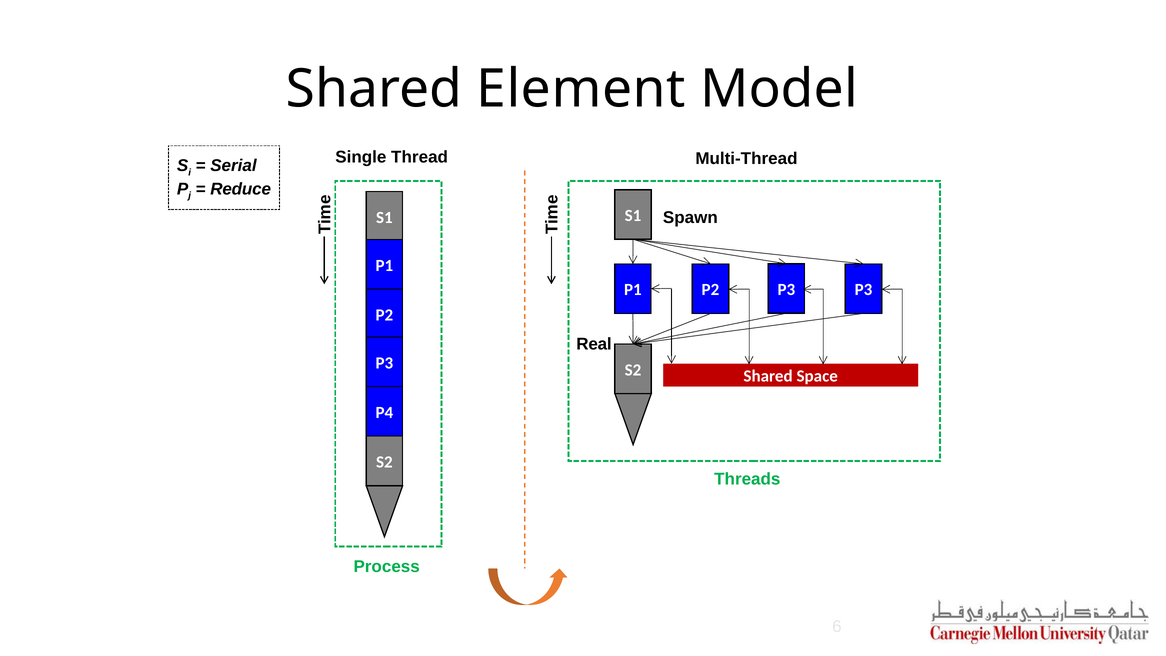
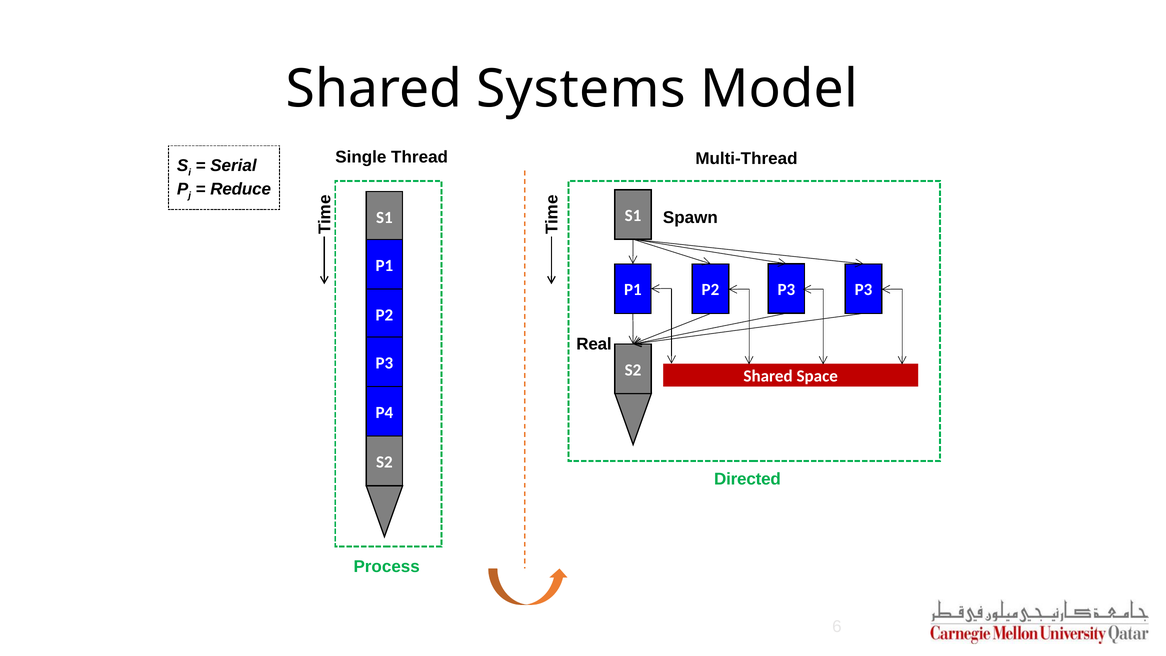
Element: Element -> Systems
Threads: Threads -> Directed
